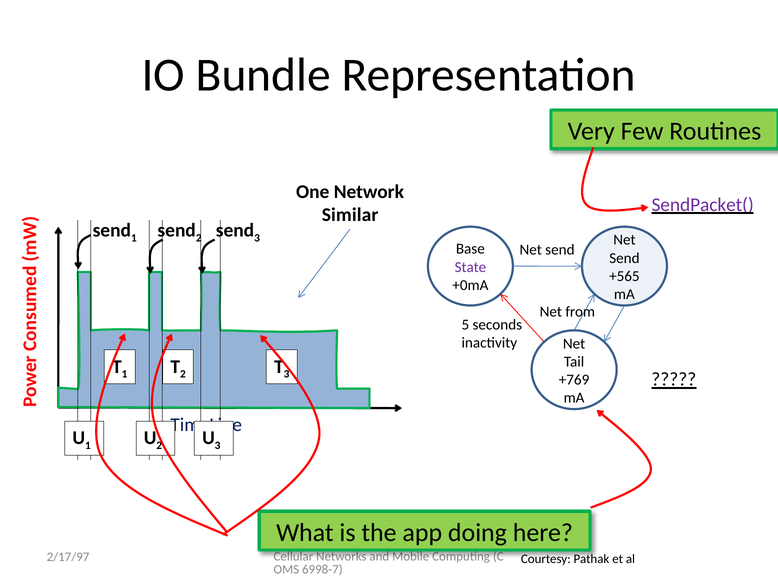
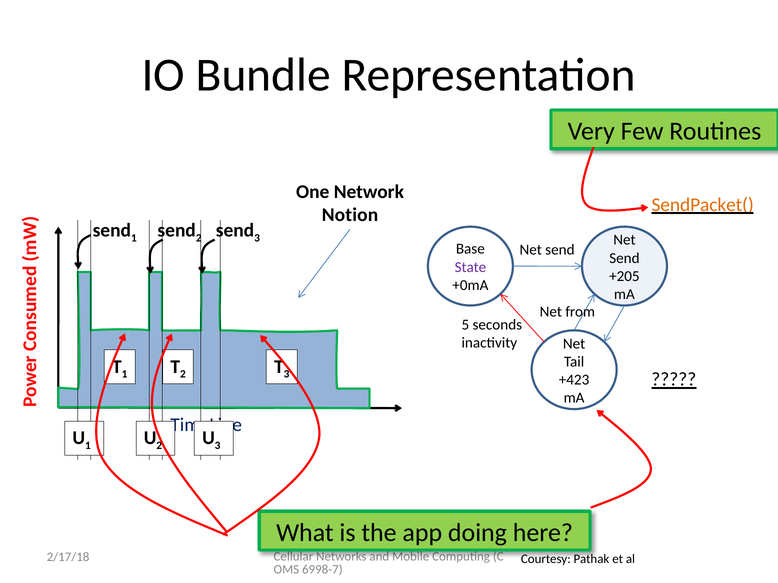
SendPacket( colour: purple -> orange
Similar: Similar -> Notion
+565: +565 -> +205
+769: +769 -> +423
2/17/97: 2/17/97 -> 2/17/18
